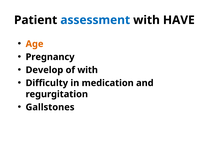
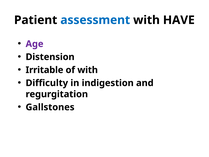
Age colour: orange -> purple
Pregnancy: Pregnancy -> Distension
Develop: Develop -> Irritable
medication: medication -> indigestion
